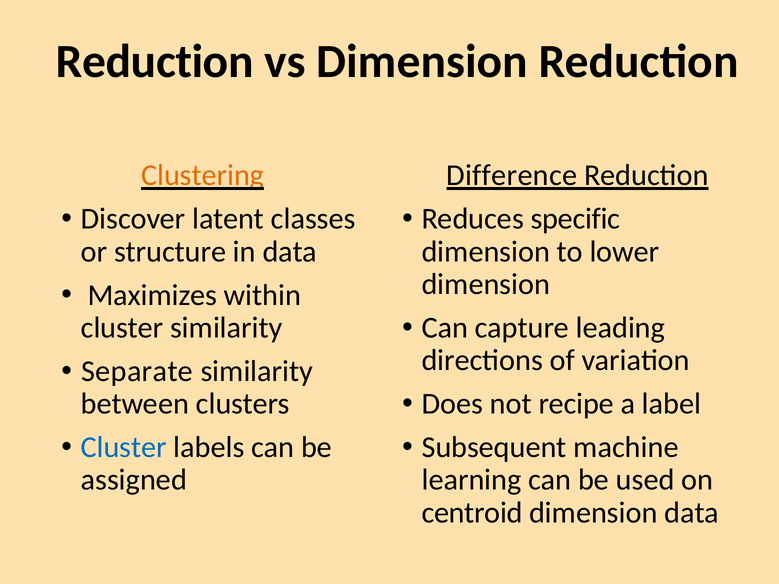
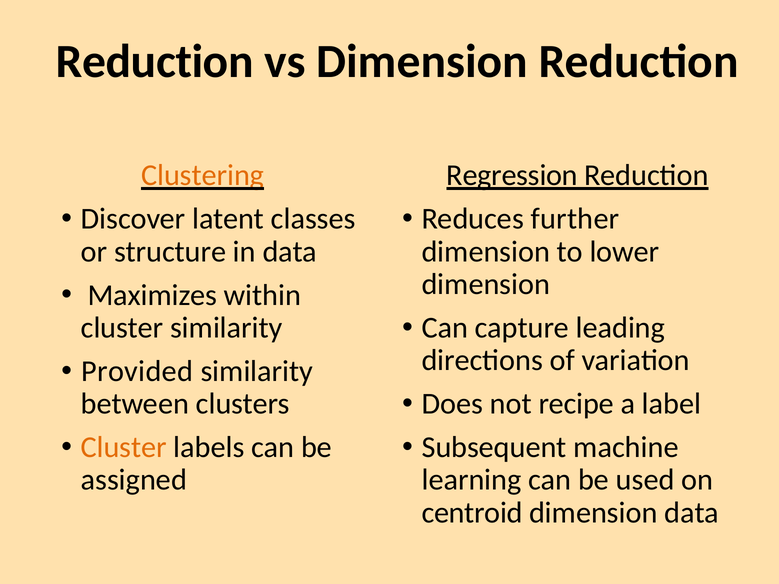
Difference: Difference -> Regression
specific: specific -> further
Separate: Separate -> Provided
Cluster at (124, 447) colour: blue -> orange
